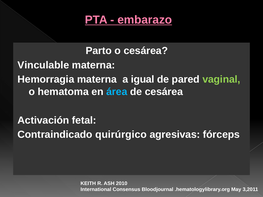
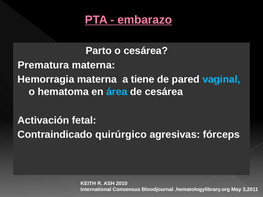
Vinculable: Vinculable -> Prematura
igual: igual -> tiene
vaginal colour: light green -> light blue
